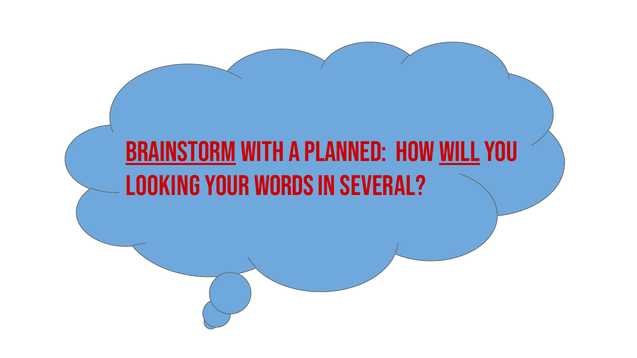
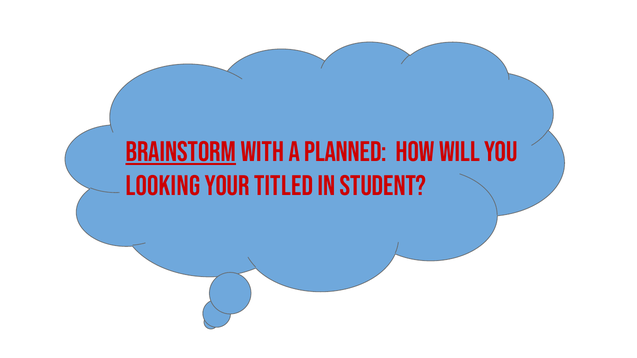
will underline: present -> none
words: words -> titled
several: several -> student
